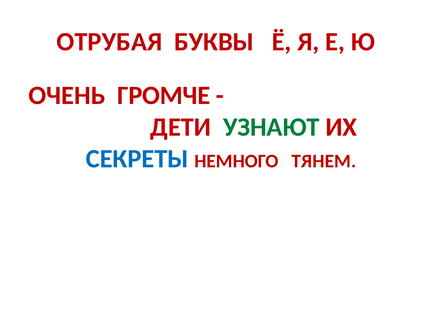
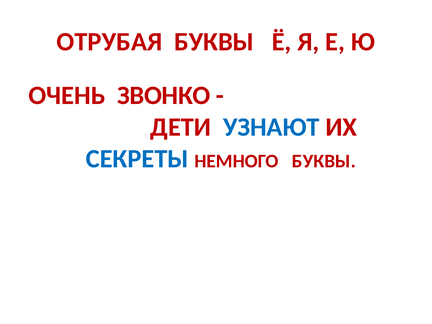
ГРОМЧЕ: ГРОМЧЕ -> ЗВОНКО
УЗНАЮТ colour: green -> blue
НЕМНОГО ТЯНЕМ: ТЯНЕМ -> БУКВЫ
